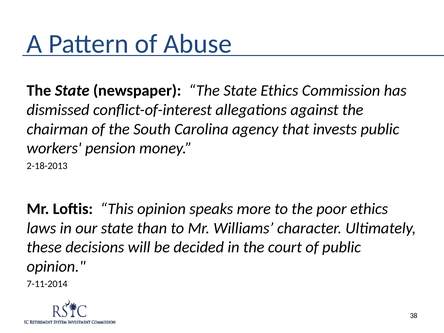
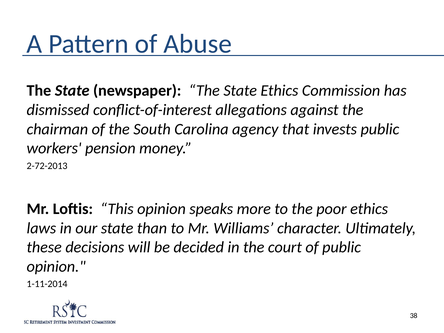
2-18-2013: 2-18-2013 -> 2-72-2013
7-11-2014: 7-11-2014 -> 1-11-2014
